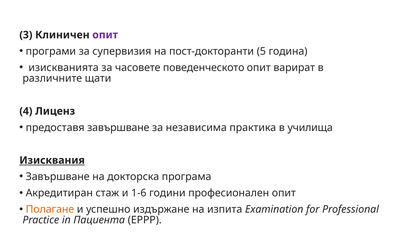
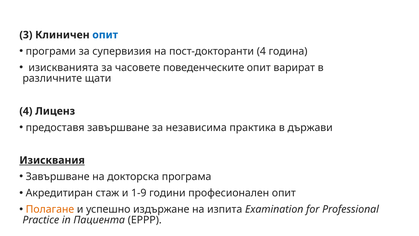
опит at (105, 35) colour: purple -> blue
пост-докторанти 5: 5 -> 4
поведенческото: поведенческото -> поведенческите
училища: училища -> държави
1-6: 1-6 -> 1-9
